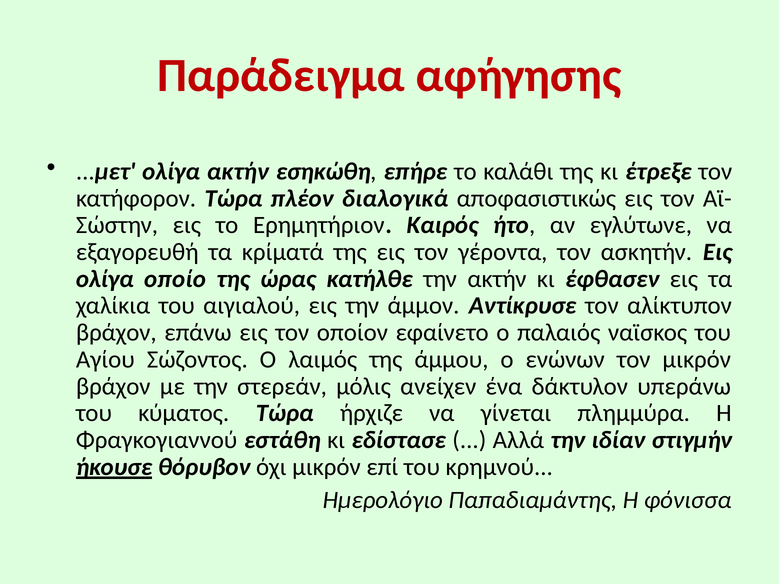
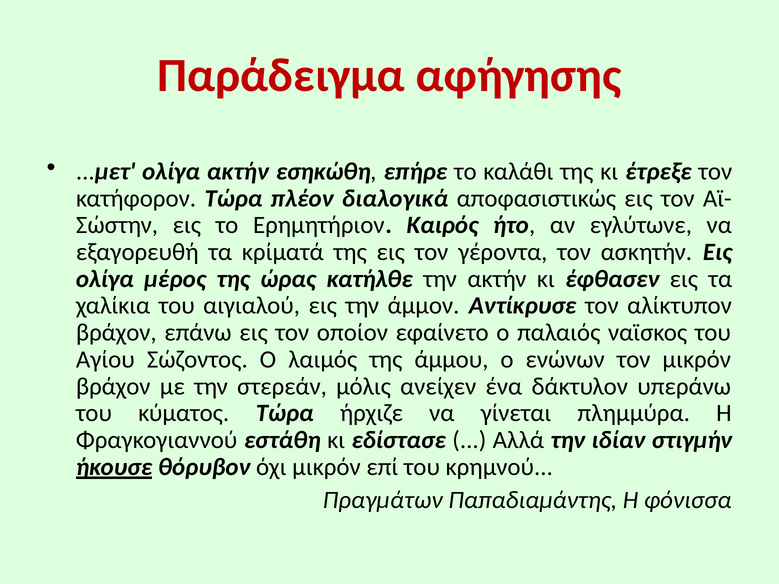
οποίο: οποίο -> μέρος
Ημερολόγιο: Ημερολόγιο -> Πραγμάτων
